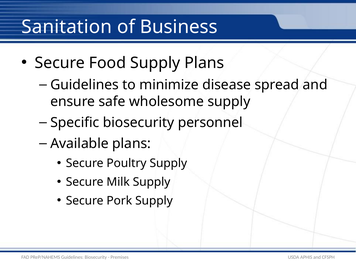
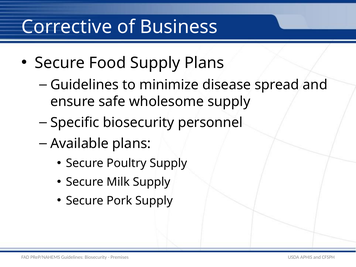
Sanitation: Sanitation -> Corrective
